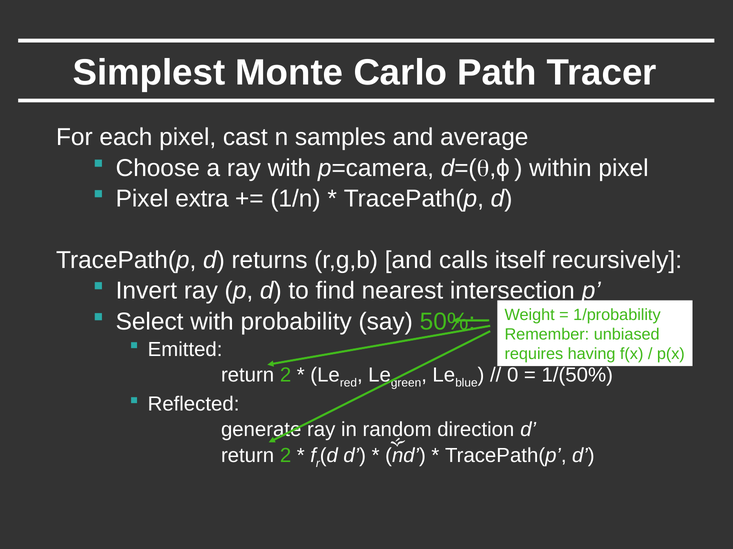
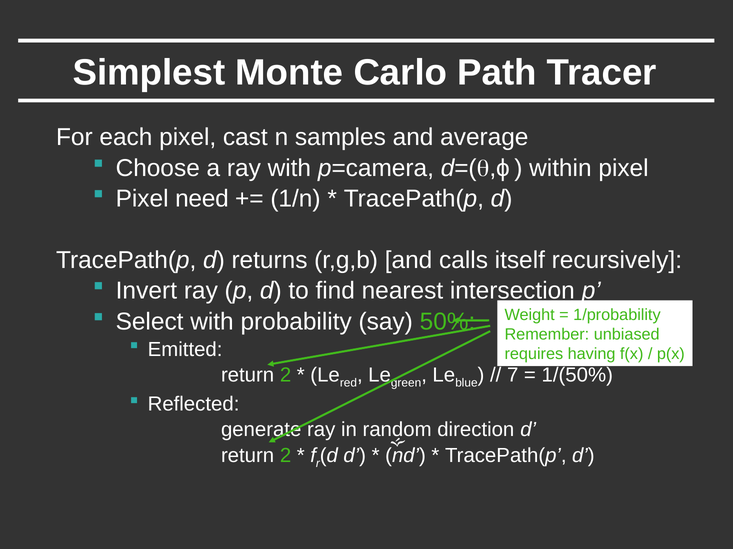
extra: extra -> need
0: 0 -> 7
